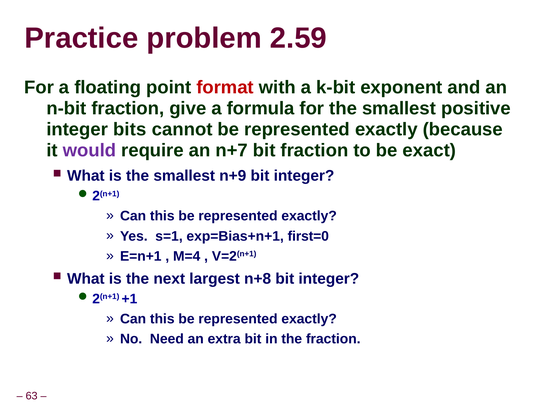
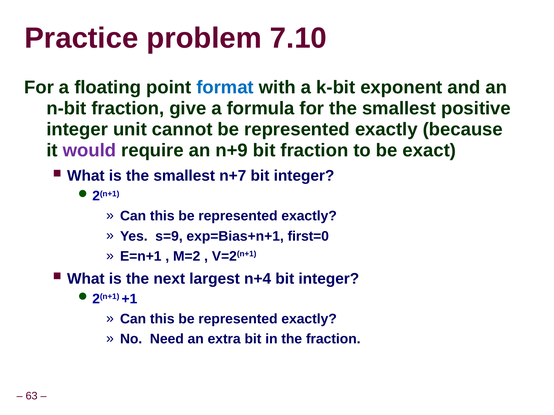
2.59: 2.59 -> 7.10
format colour: red -> blue
bits: bits -> unit
n+7: n+7 -> n+9
n+9: n+9 -> n+7
s=1: s=1 -> s=9
M=4: M=4 -> M=2
n+8: n+8 -> n+4
